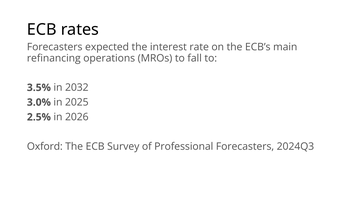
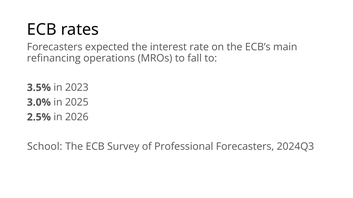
2032: 2032 -> 2023
Oxford: Oxford -> School
